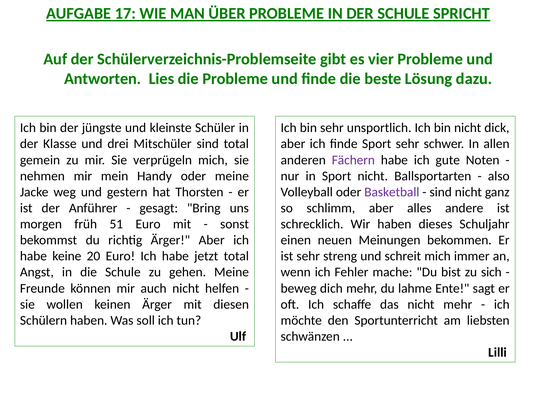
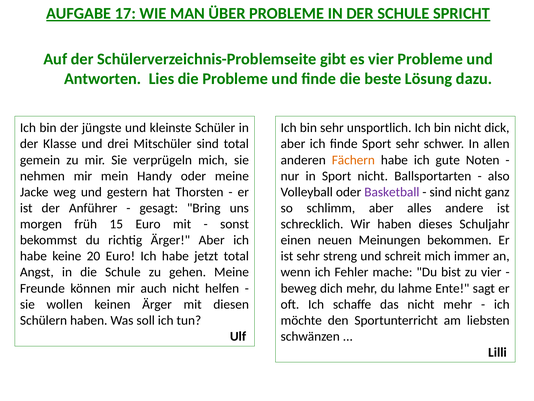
Fächern colour: purple -> orange
51: 51 -> 15
zu sich: sich -> vier
